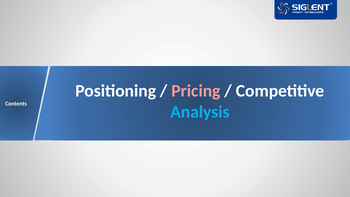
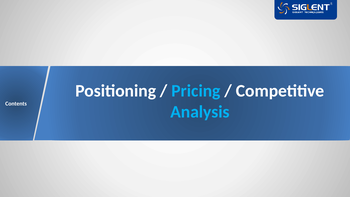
Pricing colour: pink -> light blue
